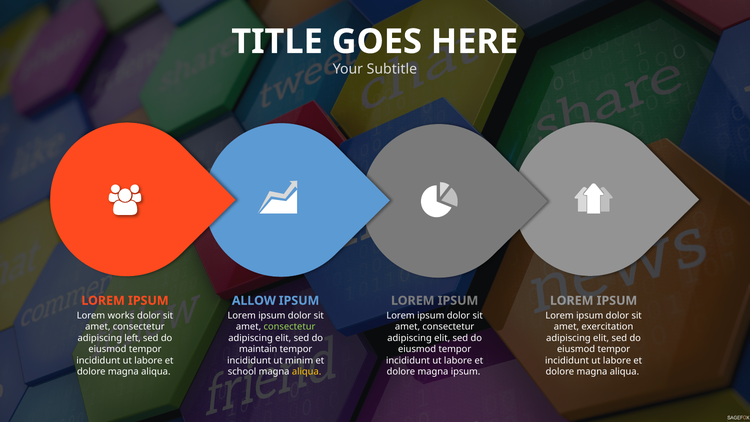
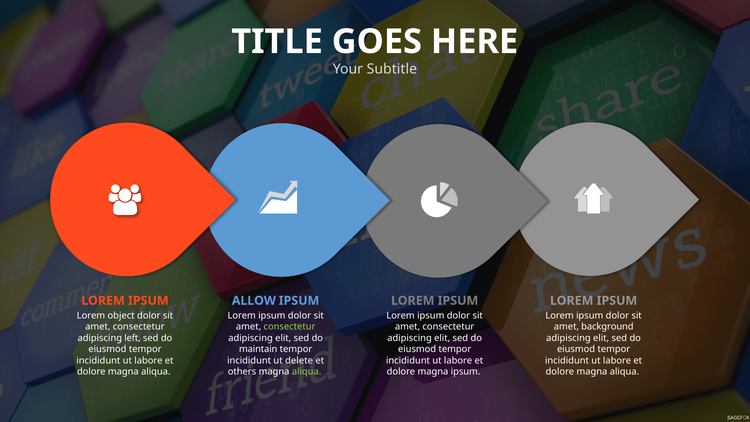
works: works -> object
exercitation: exercitation -> background
minim: minim -> delete
school: school -> others
aliqua at (307, 372) colour: yellow -> light green
